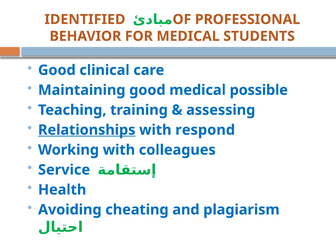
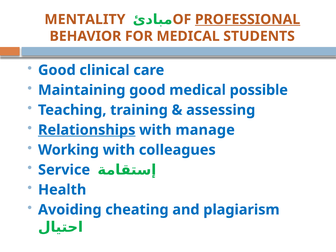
IDENTIFIED: IDENTIFIED -> MENTALITY
PROFESSIONAL underline: none -> present
respond: respond -> manage
